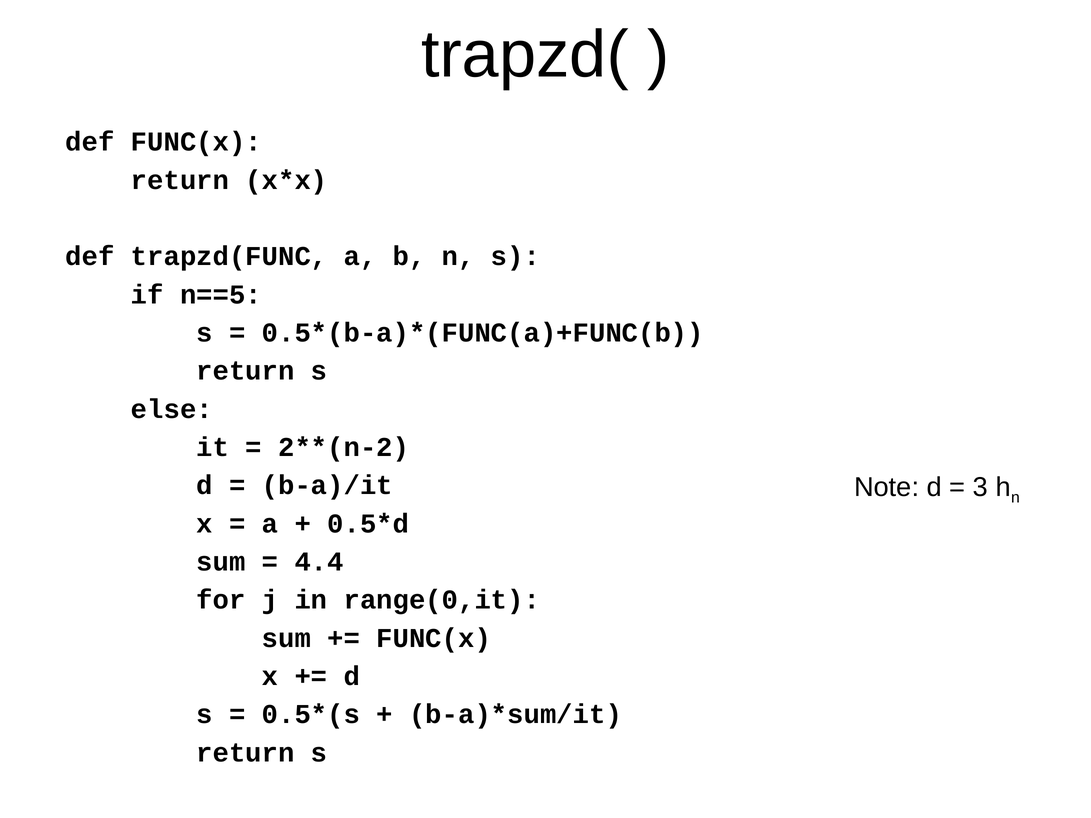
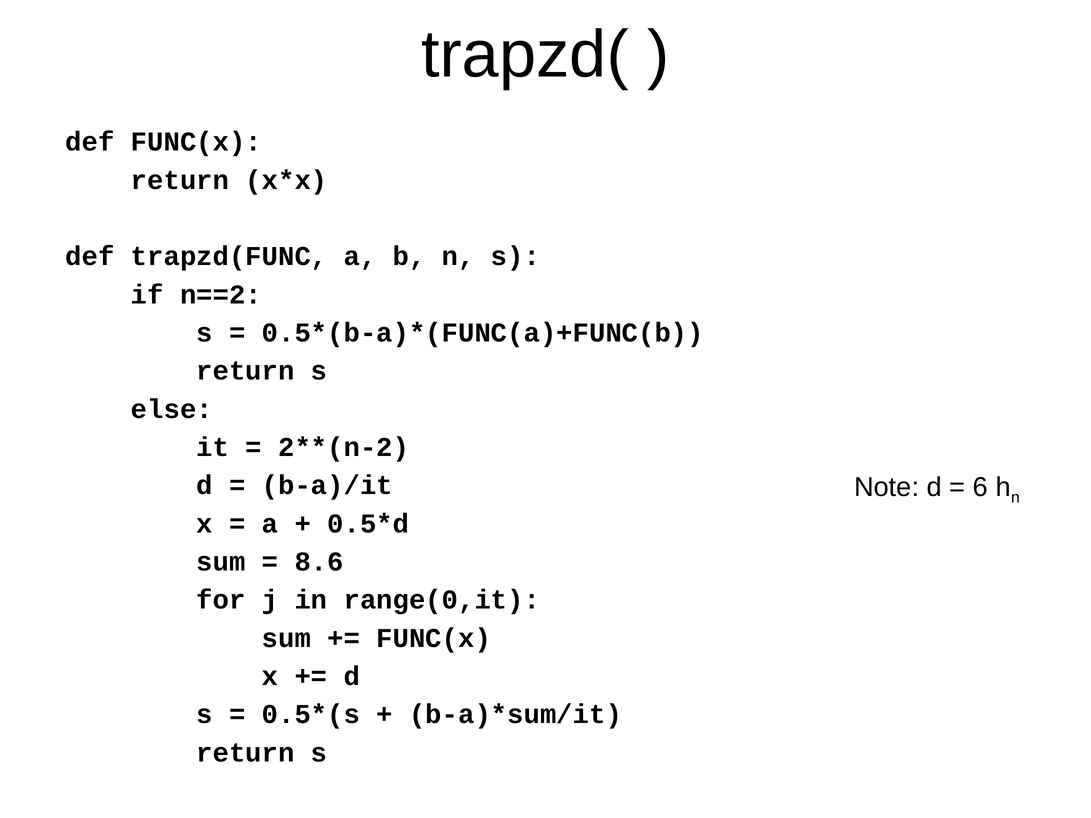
n==5: n==5 -> n==2
3: 3 -> 6
4.4: 4.4 -> 8.6
